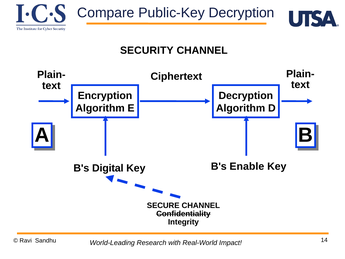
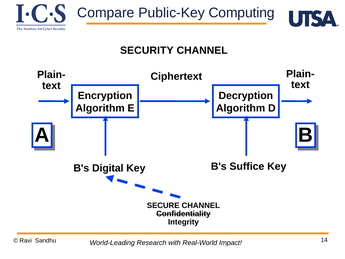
Public-Key Decryption: Decryption -> Computing
Enable: Enable -> Suffice
